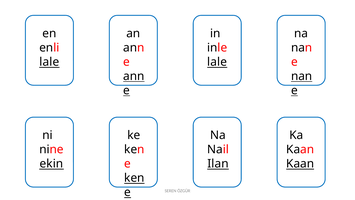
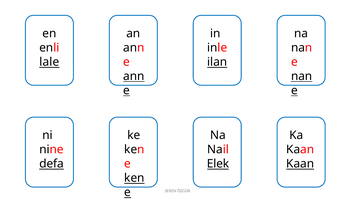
lale at (217, 62): lale -> ilan
ekin: ekin -> defa
Ilan: Ilan -> Elek
